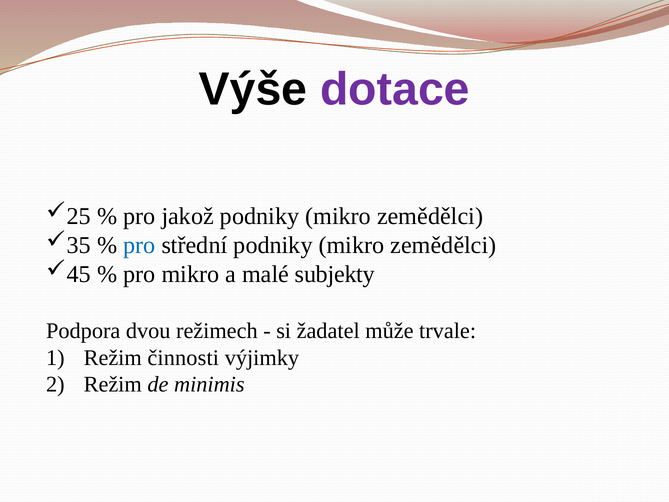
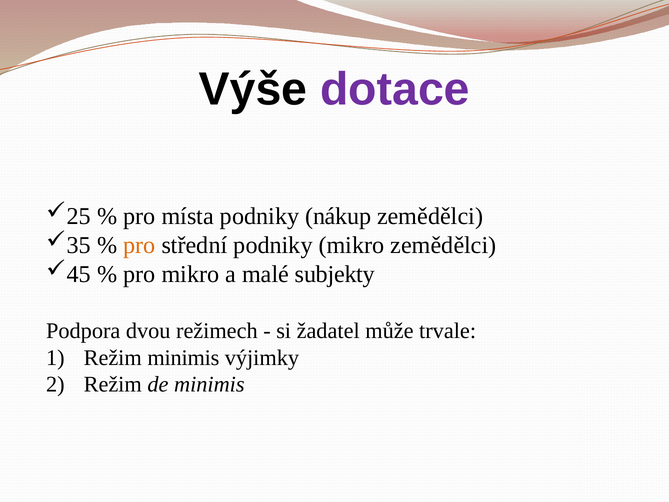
jakož: jakož -> místa
mikro at (338, 216): mikro -> nákup
pro at (139, 245) colour: blue -> orange
Režim činnosti: činnosti -> minimis
